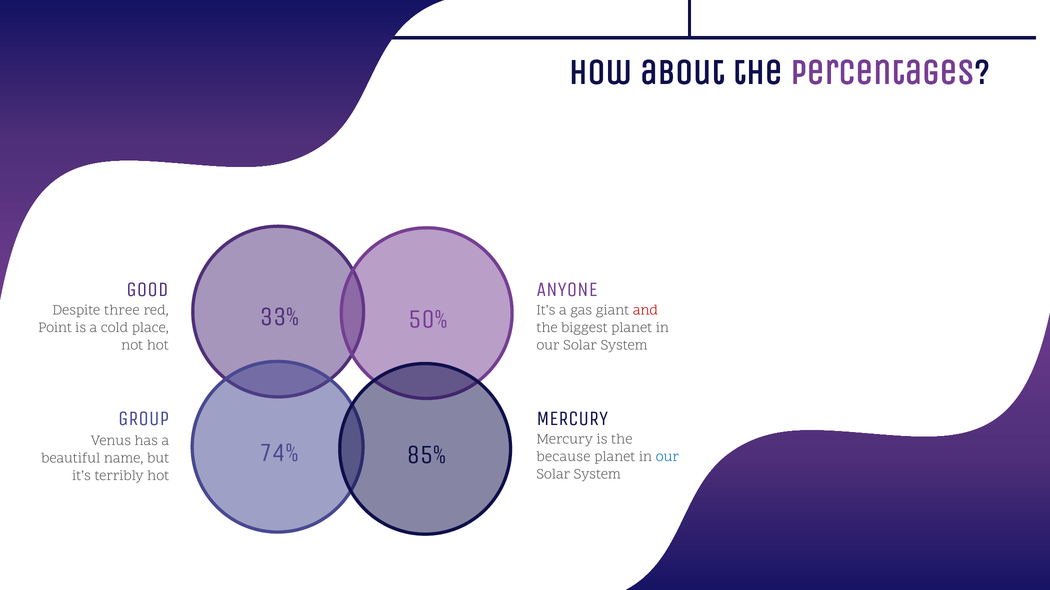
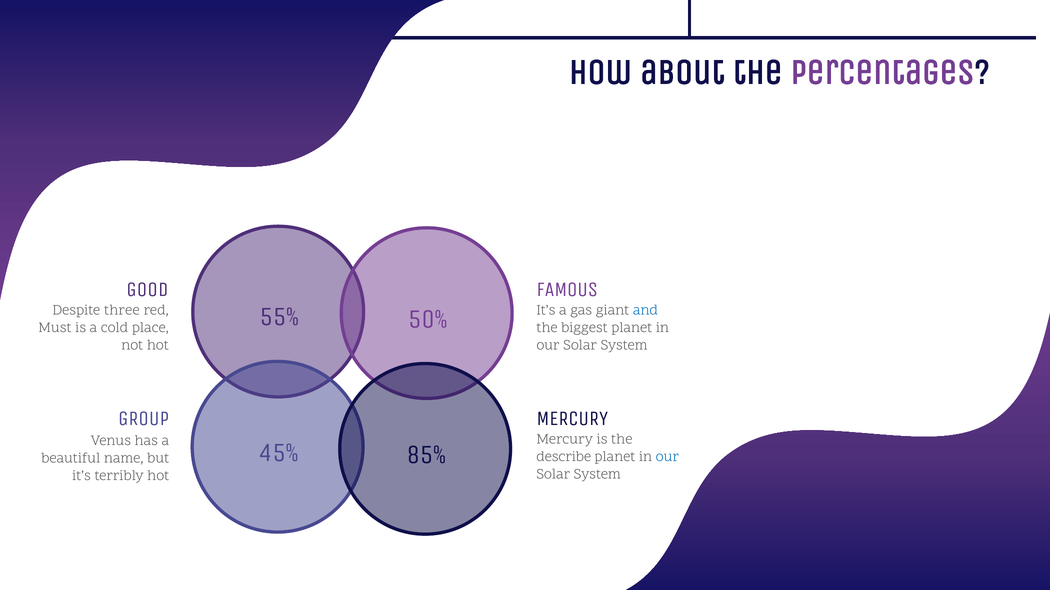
ANYONE: ANYONE -> FAMOUS
33%: 33% -> 55%
and colour: red -> blue
Point: Point -> Must
74%: 74% -> 45%
because: because -> describe
